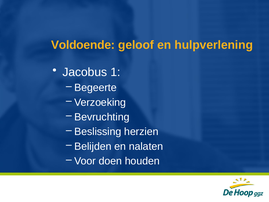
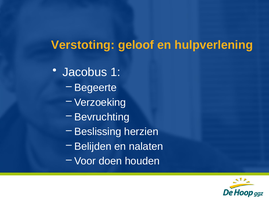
Voldoende: Voldoende -> Verstoting
